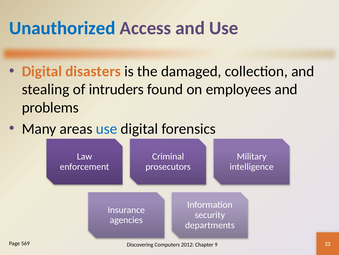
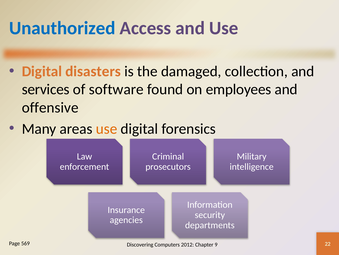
stealing: stealing -> services
intruders: intruders -> software
problems: problems -> offensive
use at (107, 128) colour: blue -> orange
